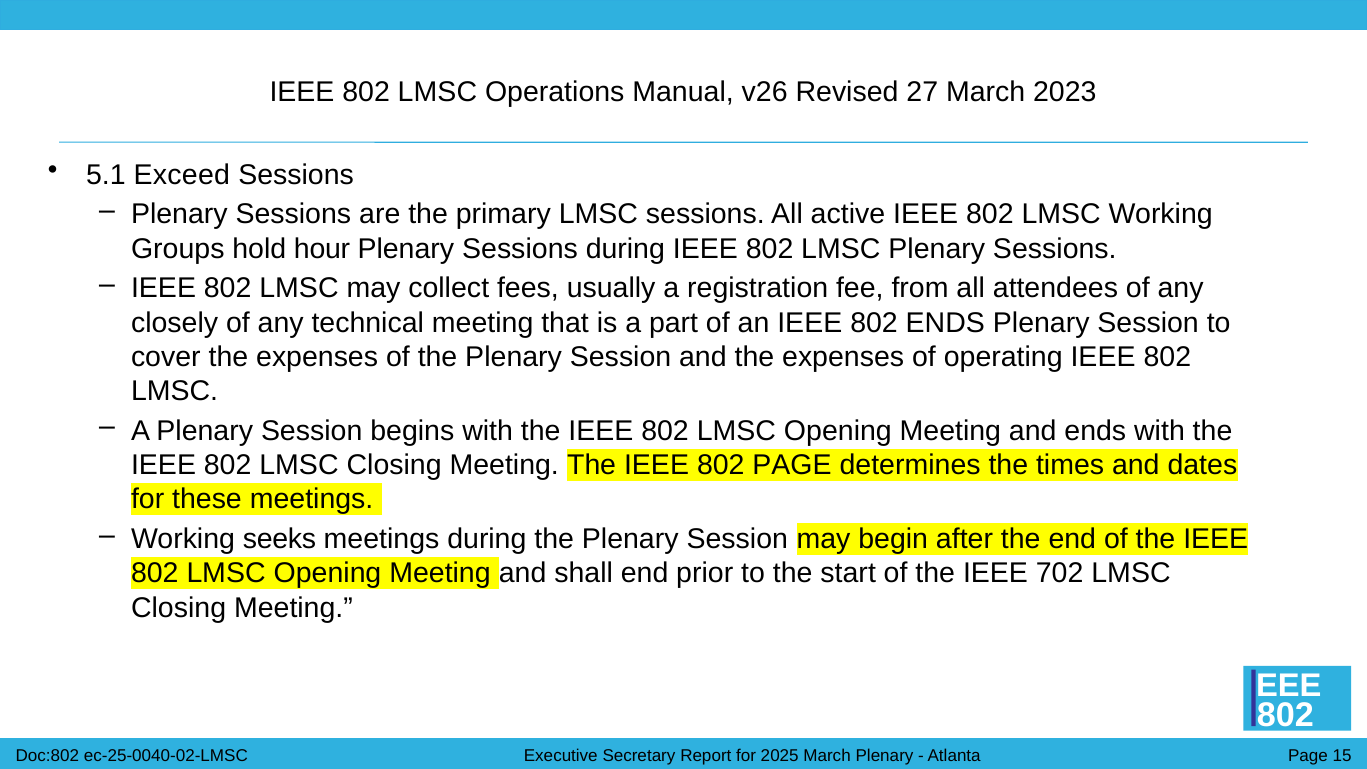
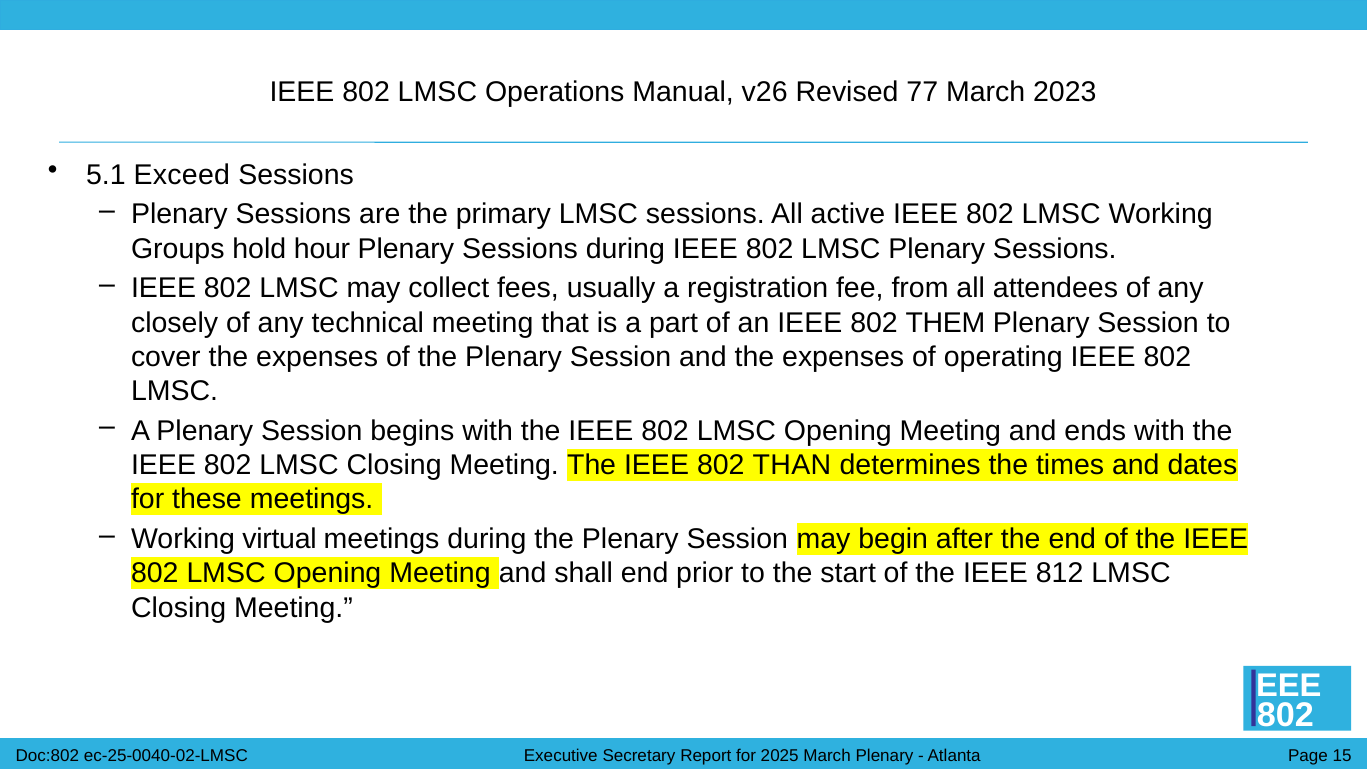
27: 27 -> 77
802 ENDS: ENDS -> THEM
802 PAGE: PAGE -> THAN
seeks: seeks -> virtual
702: 702 -> 812
